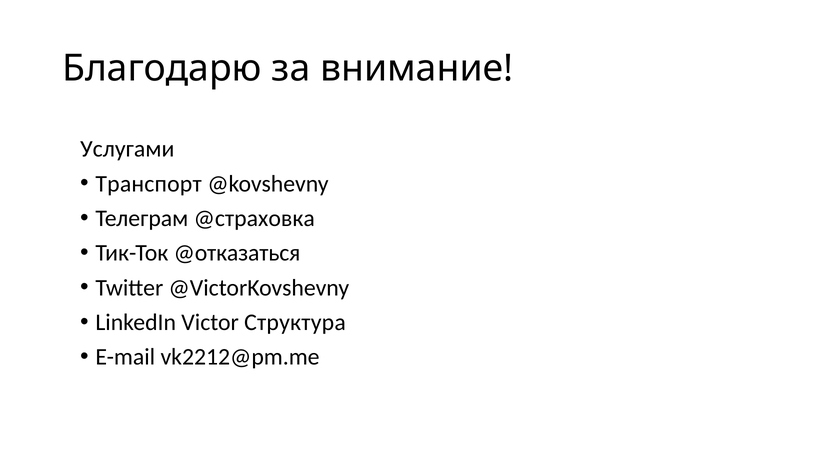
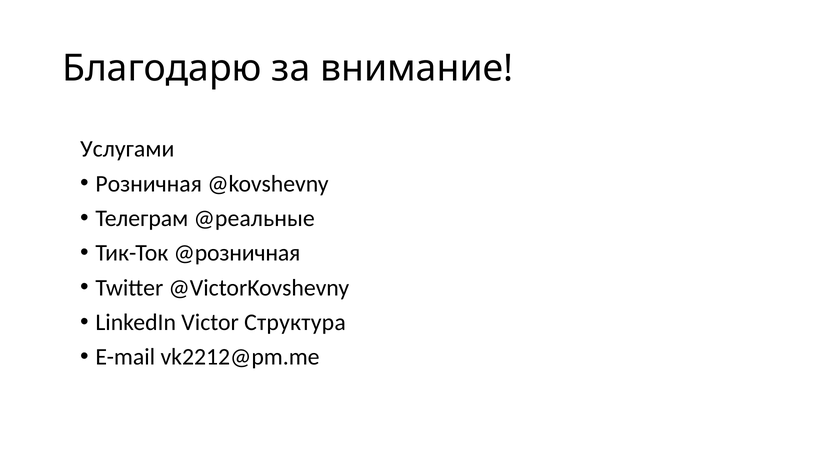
Транспорт: Транспорт -> Розничная
@страховка: @страховка -> @реальные
@отказаться: @отказаться -> @розничная
